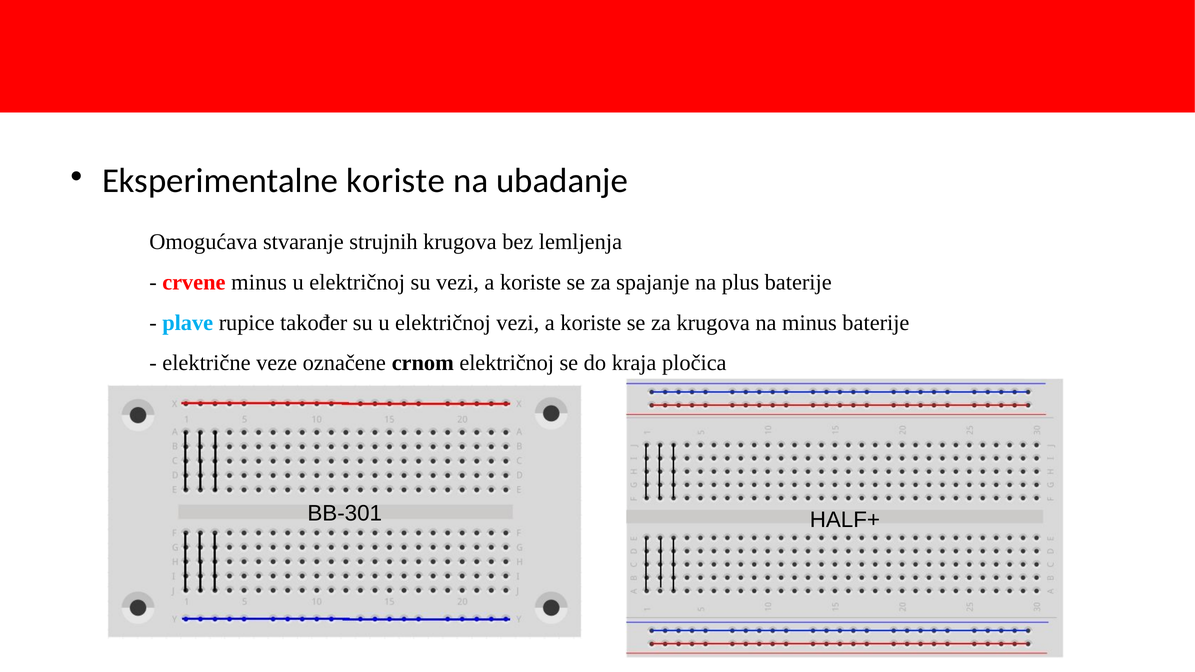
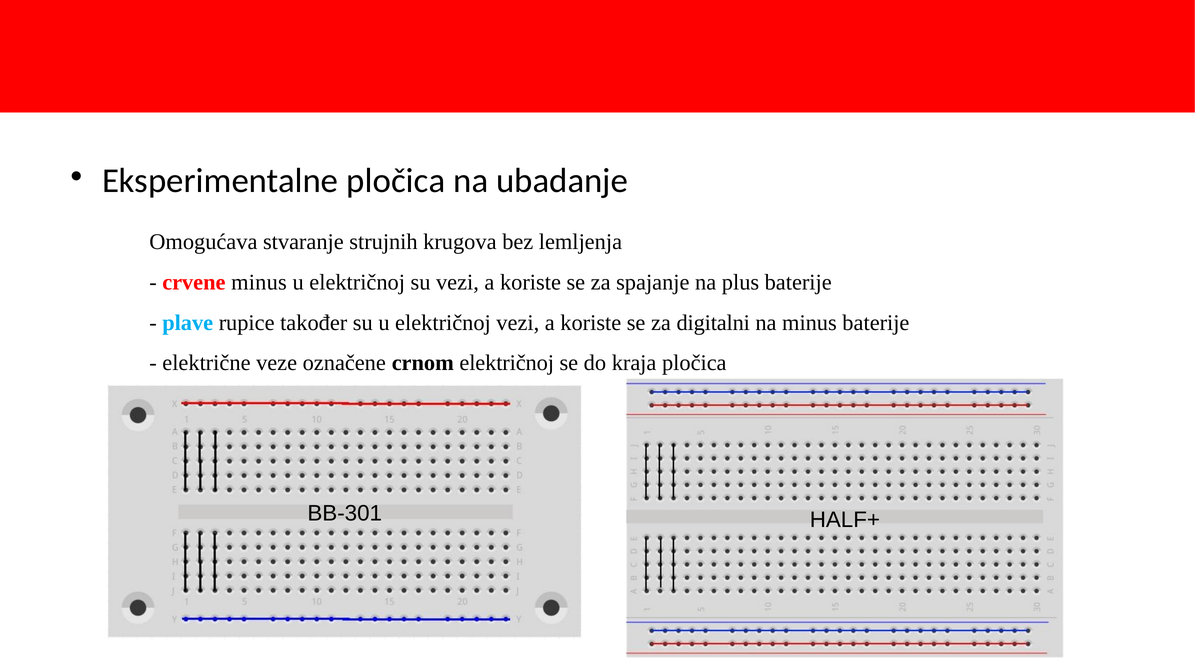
Eksperimentalne koriste: koriste -> pločica
za krugova: krugova -> digitalni
